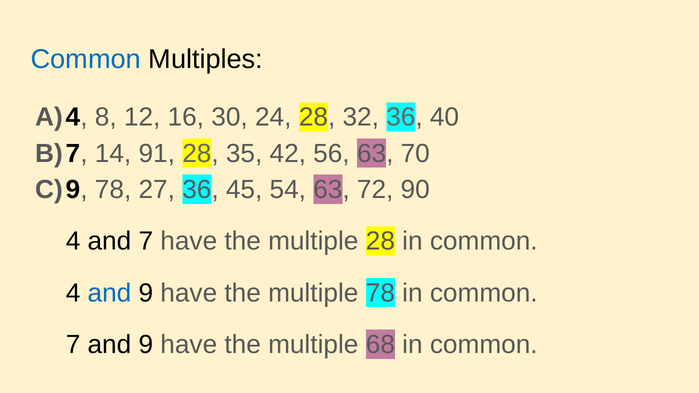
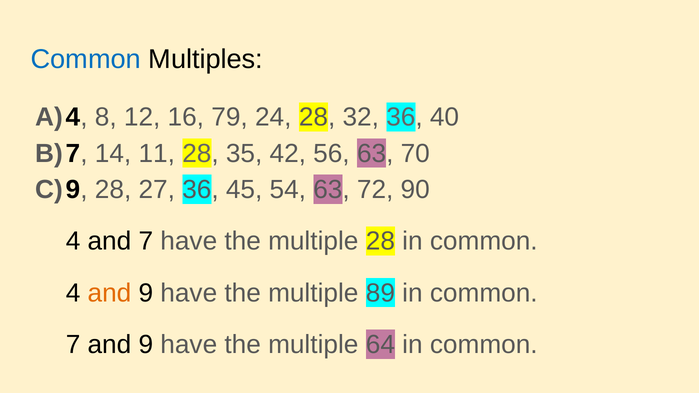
30: 30 -> 79
91: 91 -> 11
78 at (113, 190): 78 -> 28
and at (109, 293) colour: blue -> orange
multiple 78: 78 -> 89
68: 68 -> 64
